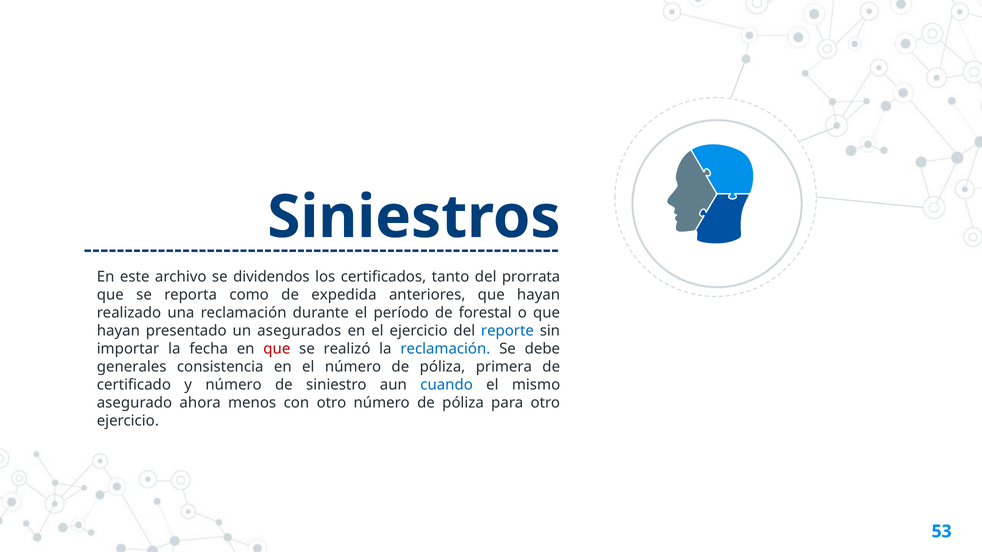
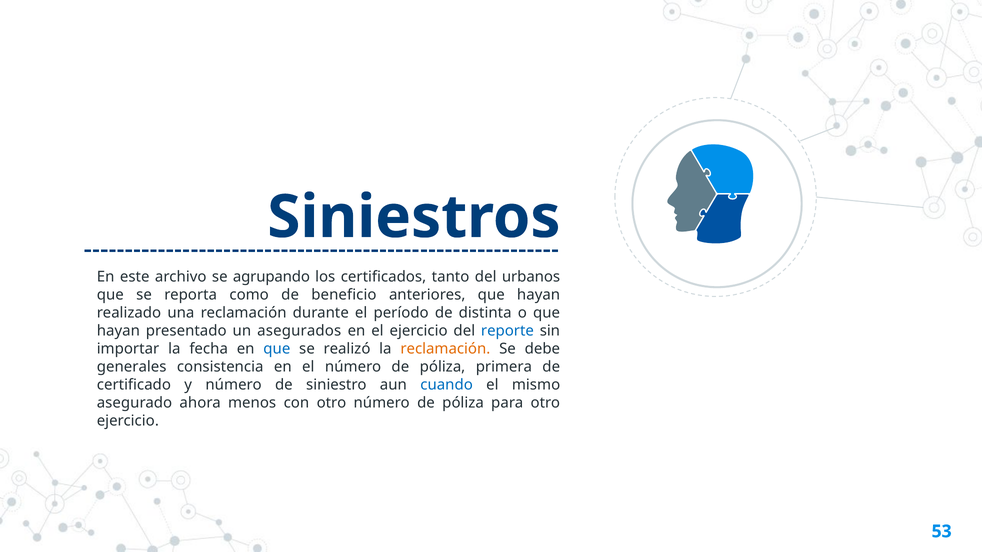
dividendos: dividendos -> agrupando
prorrata: prorrata -> urbanos
expedida: expedida -> beneficio
forestal: forestal -> distinta
que at (277, 349) colour: red -> blue
reclamación at (445, 349) colour: blue -> orange
